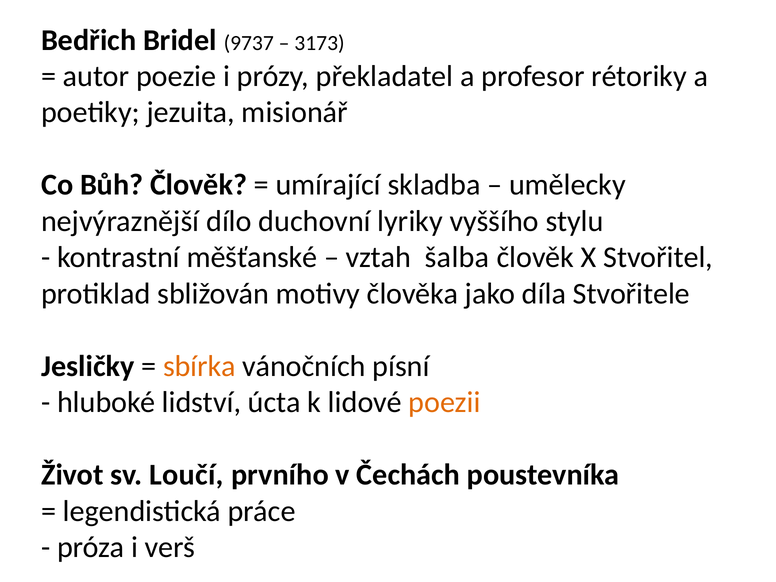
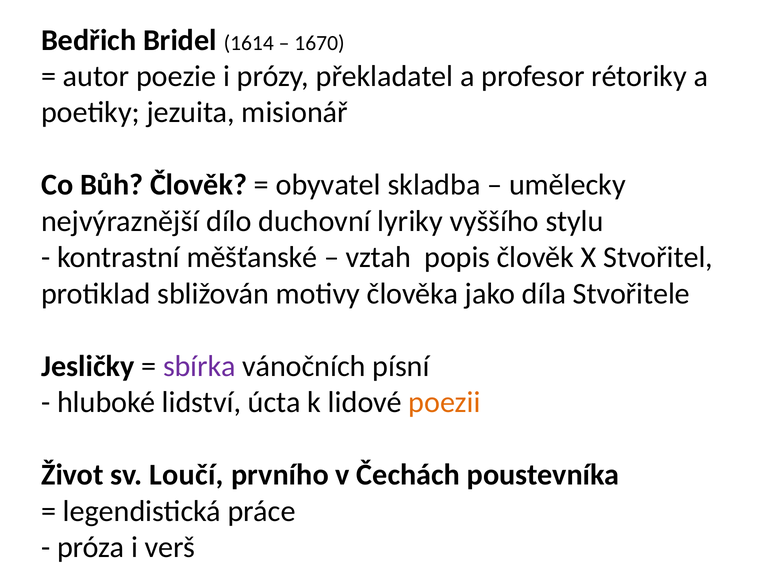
9737: 9737 -> 1614
3173: 3173 -> 1670
umírající: umírající -> obyvatel
šalba: šalba -> popis
sbírka colour: orange -> purple
